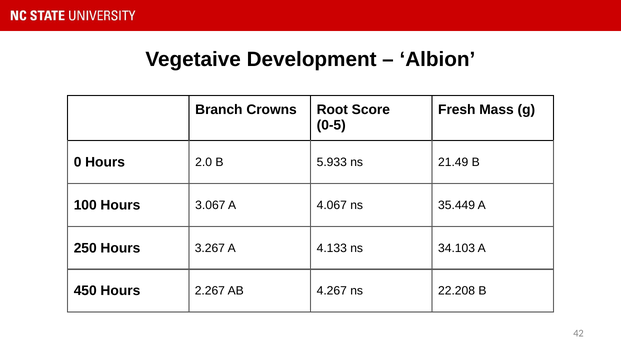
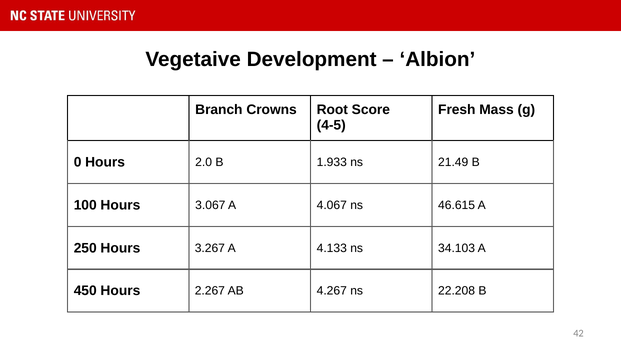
0-5: 0-5 -> 4-5
5.933: 5.933 -> 1.933
35.449: 35.449 -> 46.615
